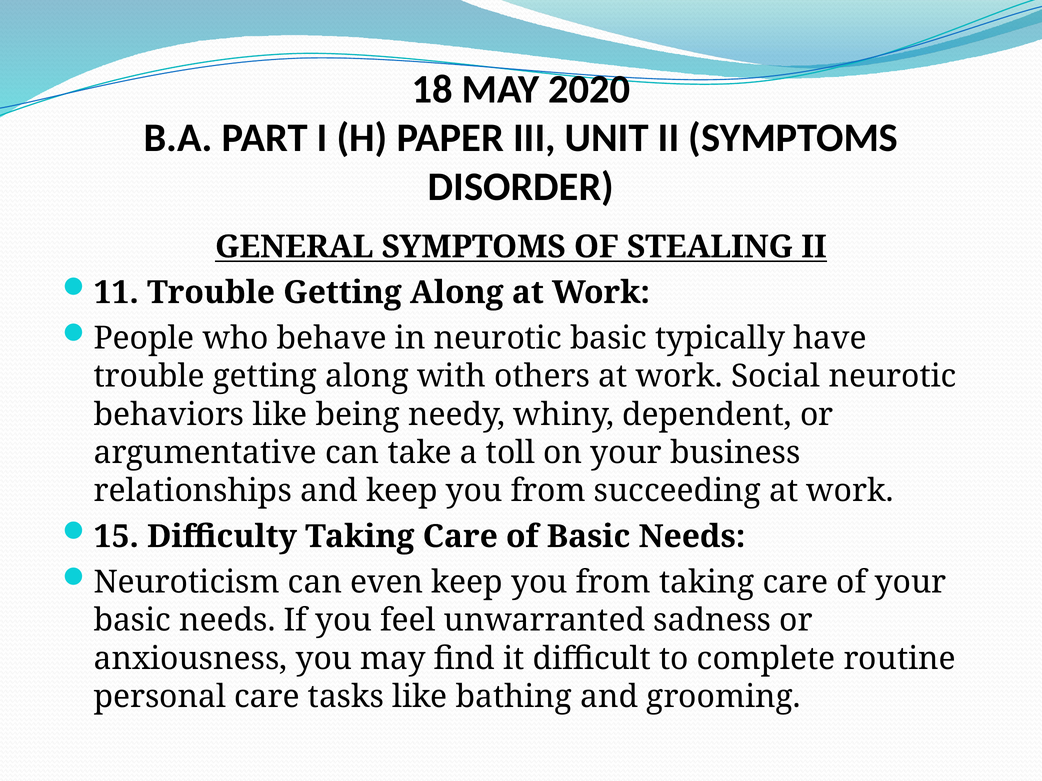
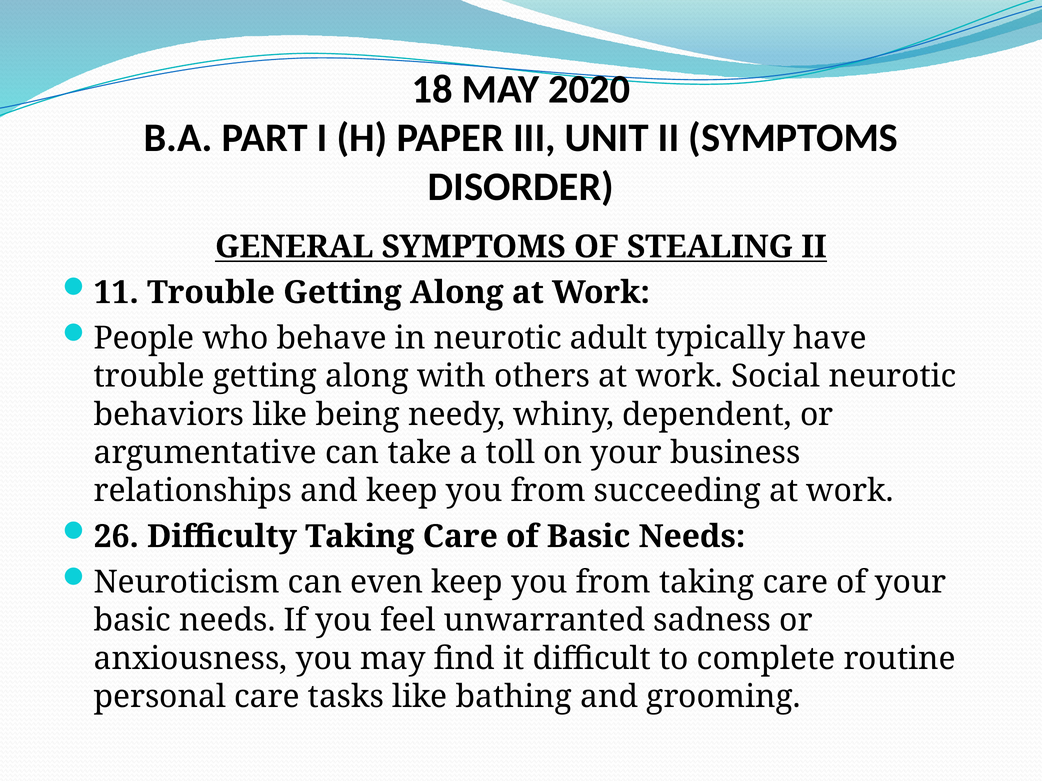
neurotic basic: basic -> adult
15: 15 -> 26
